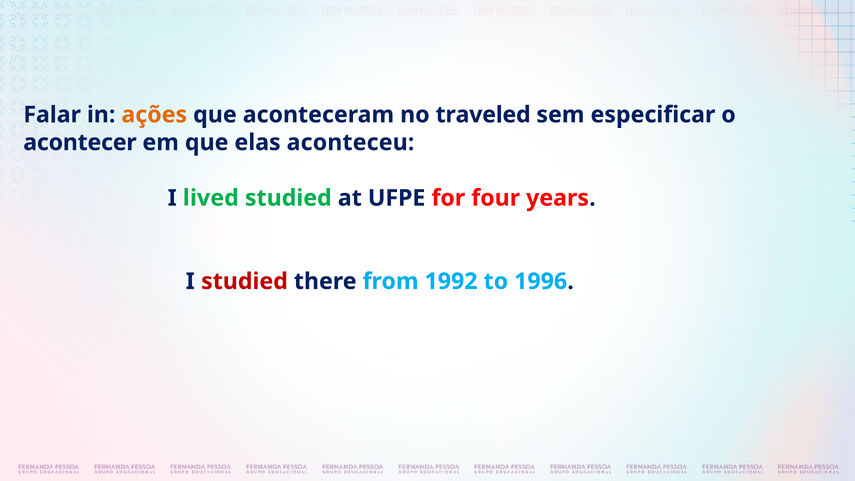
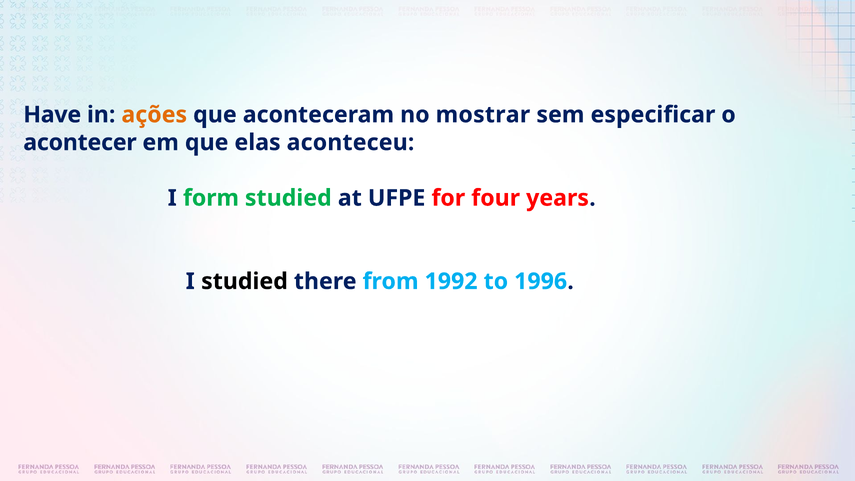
Falar: Falar -> Have
traveled: traveled -> mostrar
lived: lived -> form
studied at (245, 281) colour: red -> black
